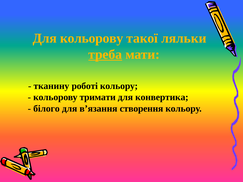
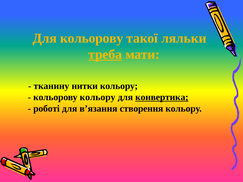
роботі: роботі -> нитки
кольорову тримати: тримати -> кольору
конвертика underline: none -> present
білого: білого -> роботі
